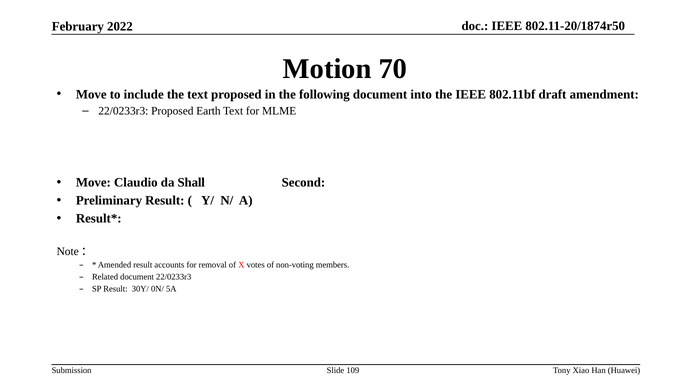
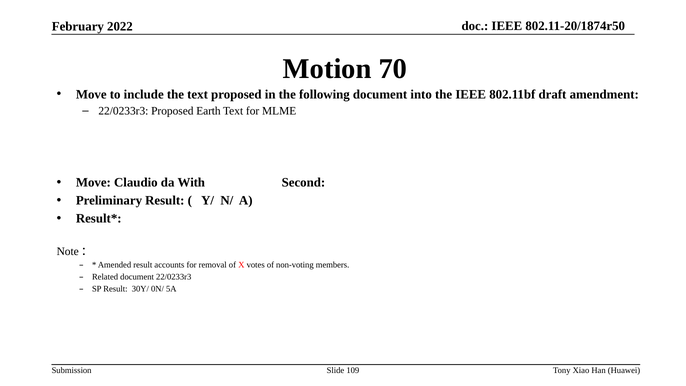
Shall: Shall -> With
